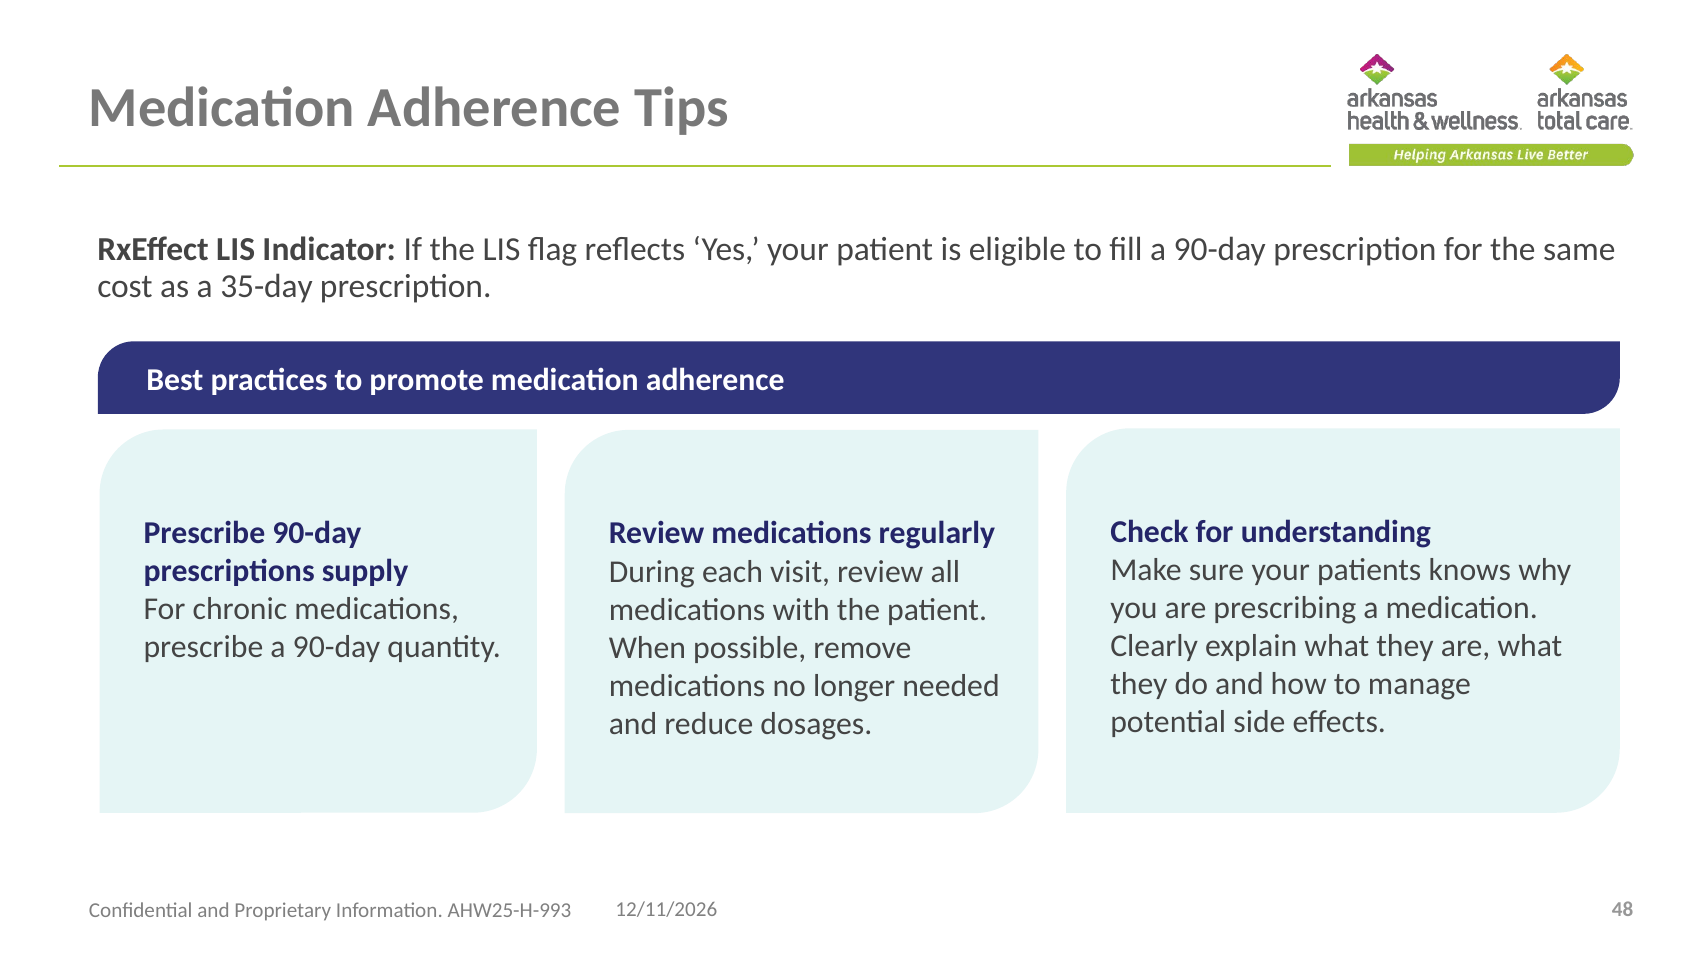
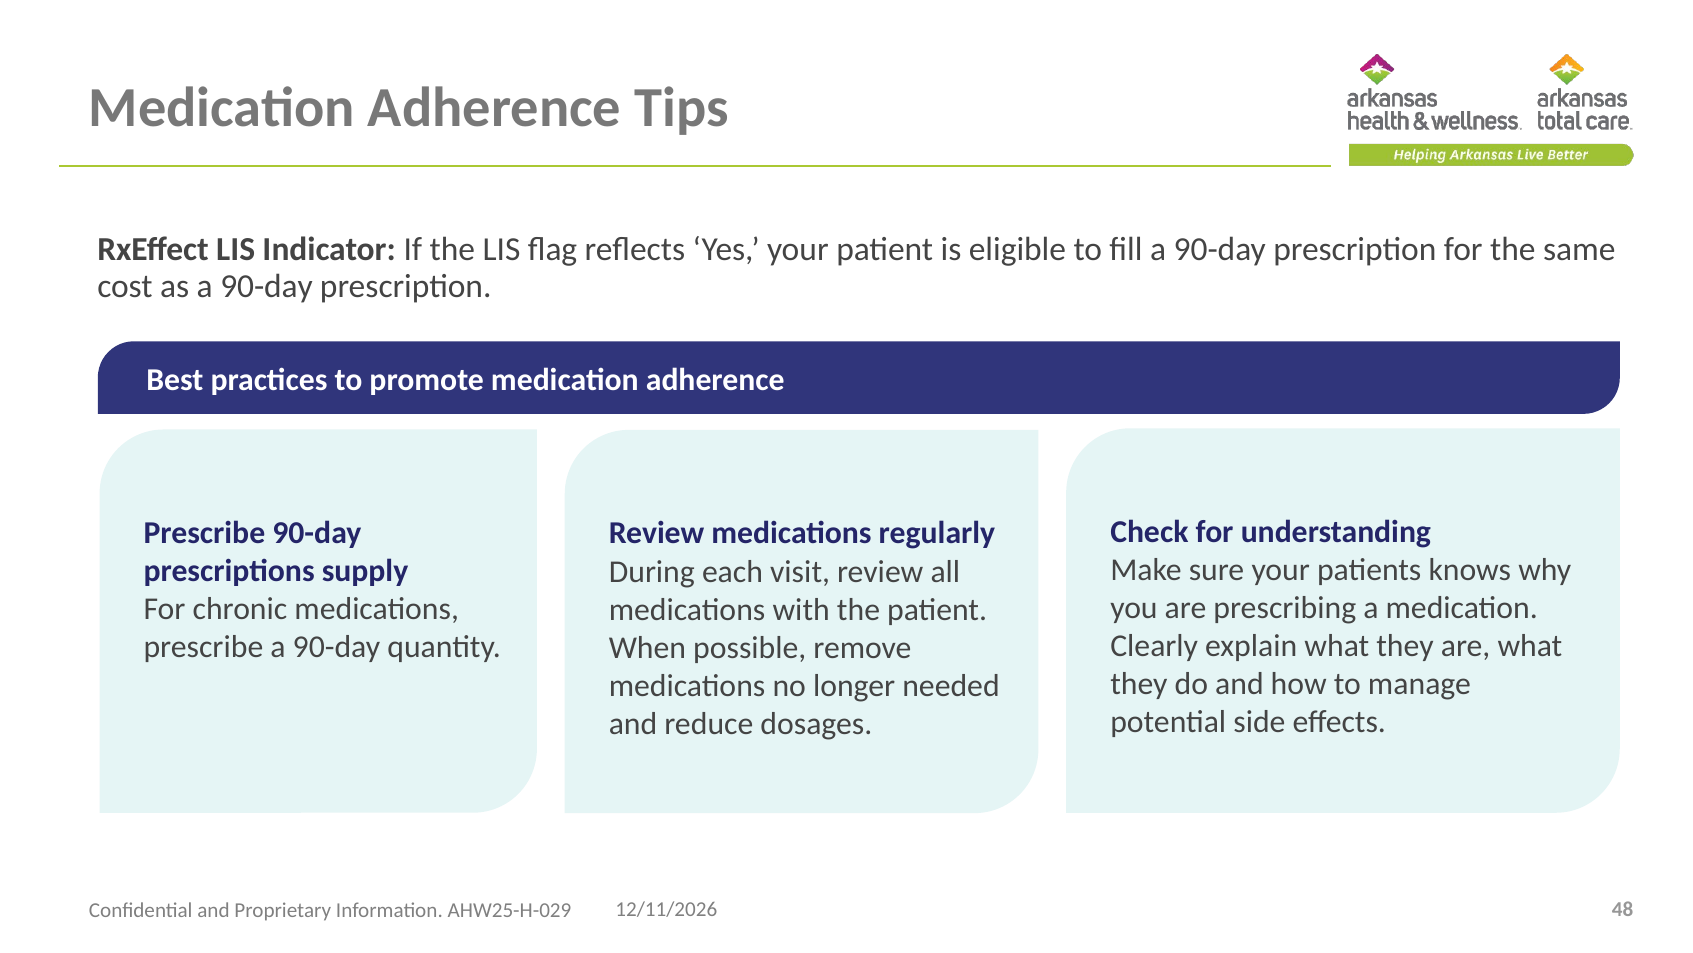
as a 35-day: 35-day -> 90-day
AHW25-H-993: AHW25-H-993 -> AHW25-H-029
